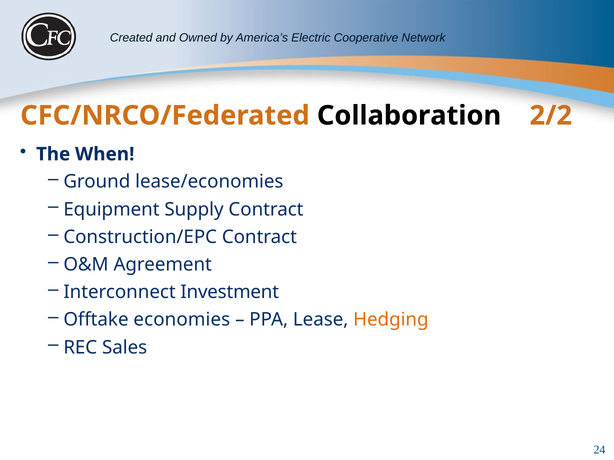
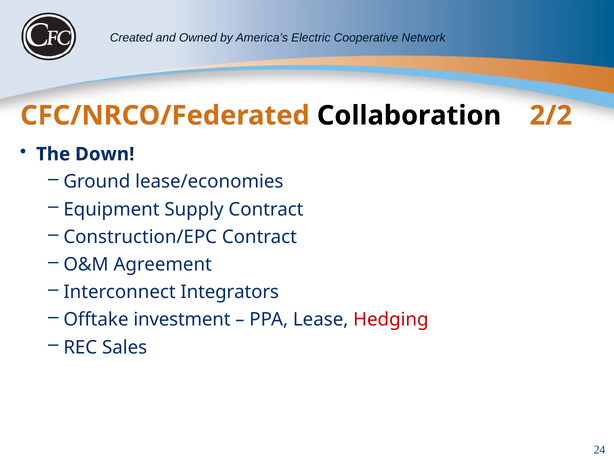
When: When -> Down
Investment: Investment -> Integrators
economies: economies -> investment
Hedging colour: orange -> red
